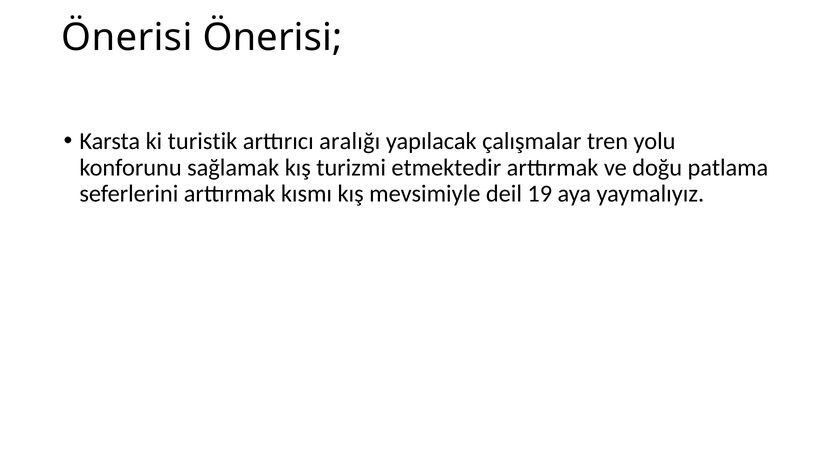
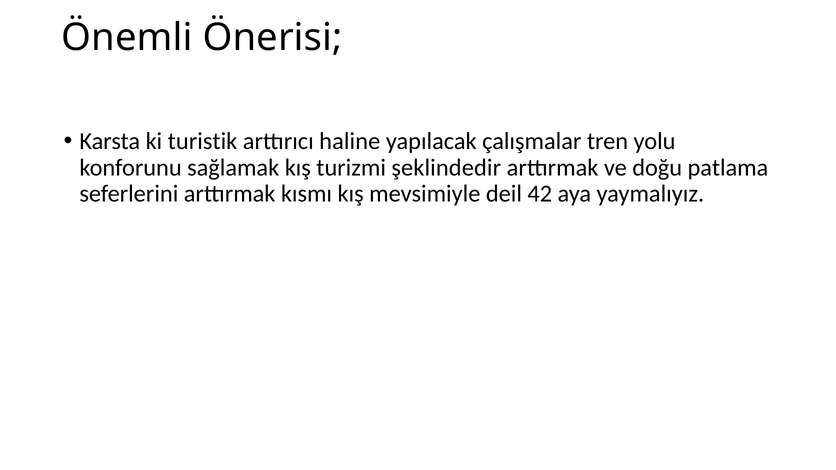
Önerisi at (127, 37): Önerisi -> Önemli
aralığı: aralığı -> haline
etmektedir: etmektedir -> şeklindedir
19: 19 -> 42
